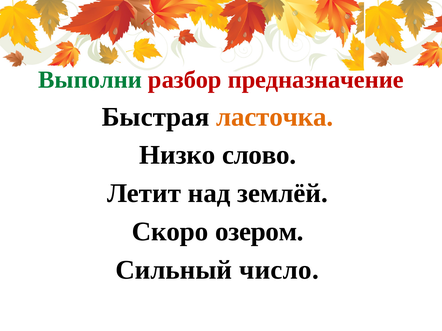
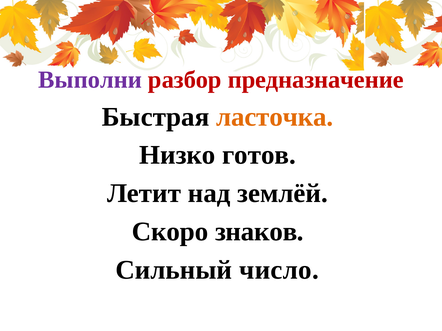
Выполни colour: green -> purple
слово: слово -> готов
озером: озером -> знаков
